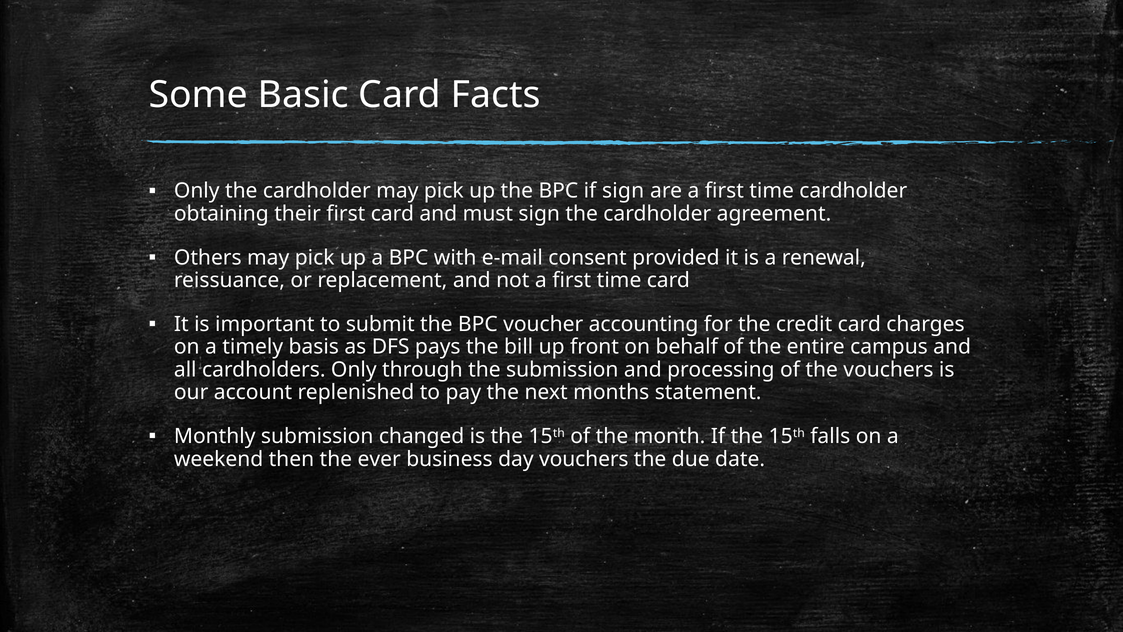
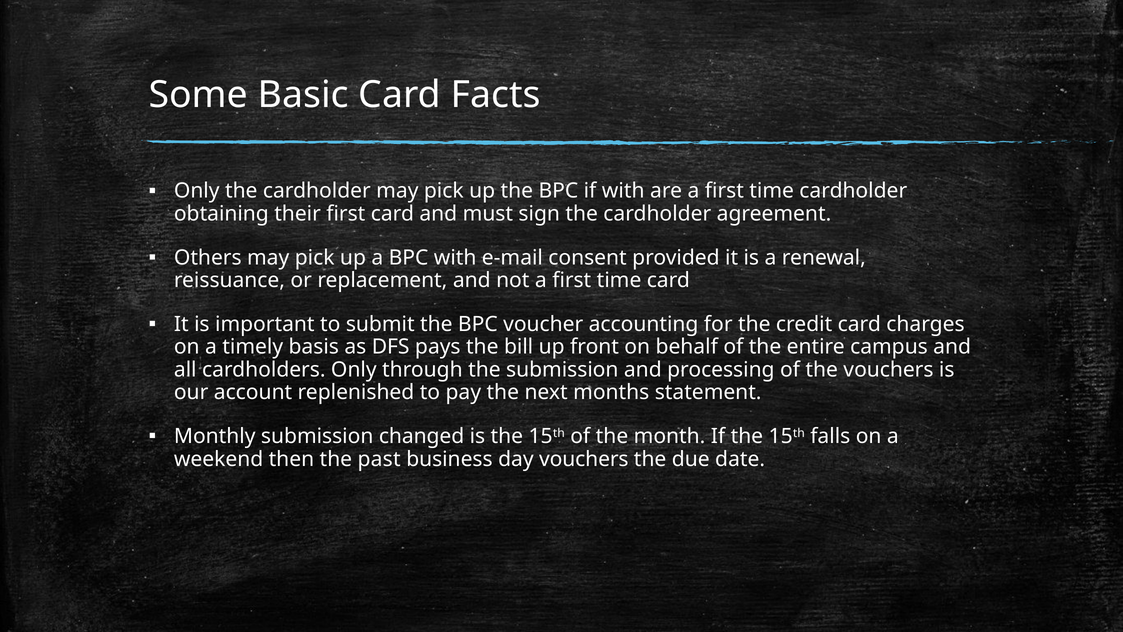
if sign: sign -> with
ever: ever -> past
